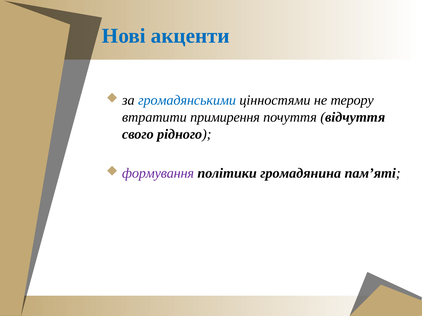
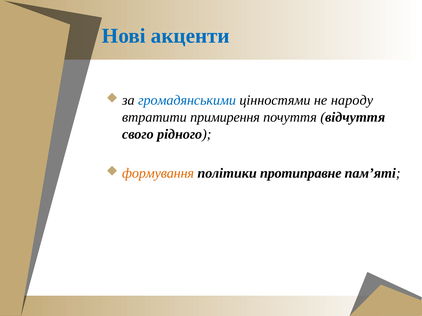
терору: терору -> народу
формування colour: purple -> orange
громадянина: громадянина -> протиправне
